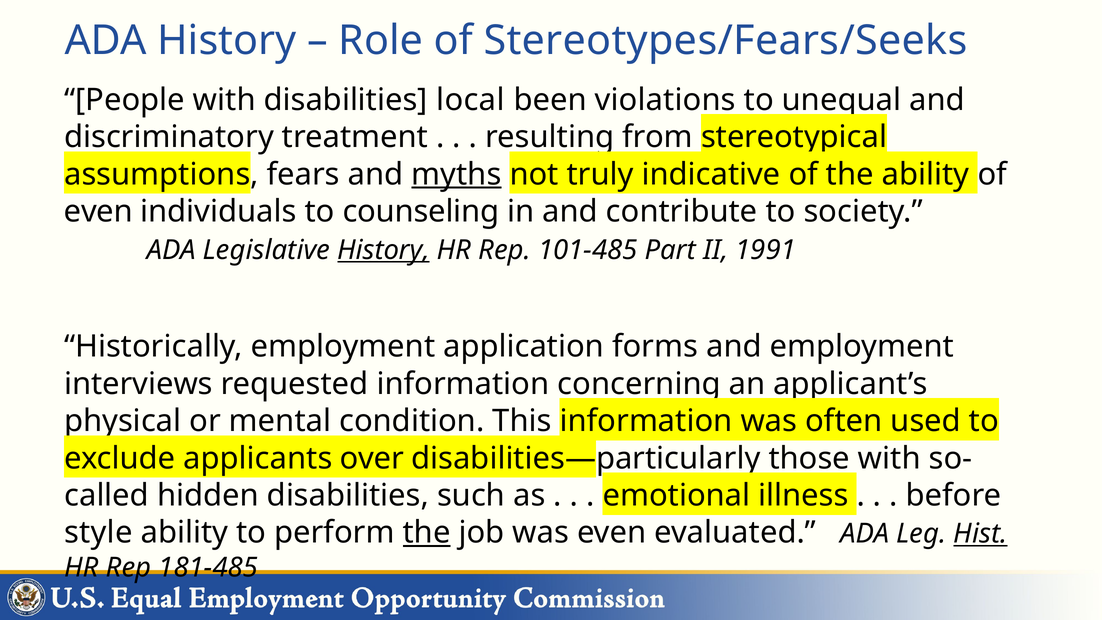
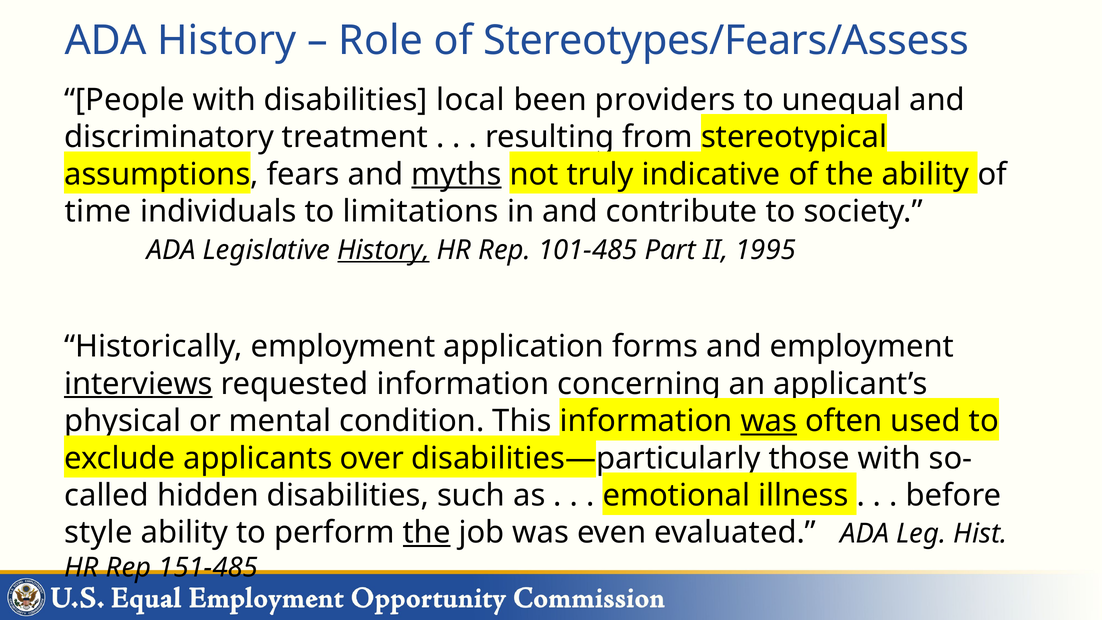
Stereotypes/Fears/Seeks: Stereotypes/Fears/Seeks -> Stereotypes/Fears/Assess
violations: violations -> providers
even at (98, 211): even -> time
counseling: counseling -> limitations
1991: 1991 -> 1995
interviews underline: none -> present
was at (769, 421) underline: none -> present
Hist underline: present -> none
181-485: 181-485 -> 151-485
